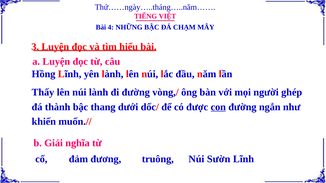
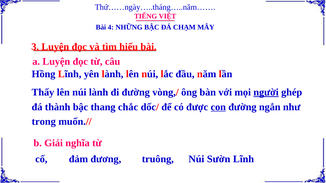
người underline: none -> present
dưới: dưới -> chắc
khiến: khiến -> trong
